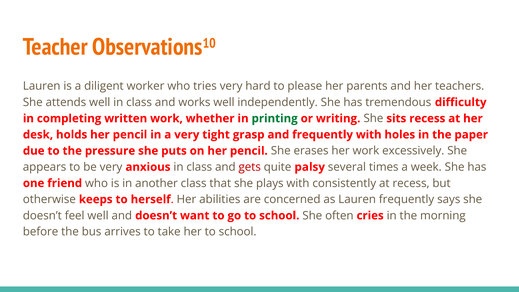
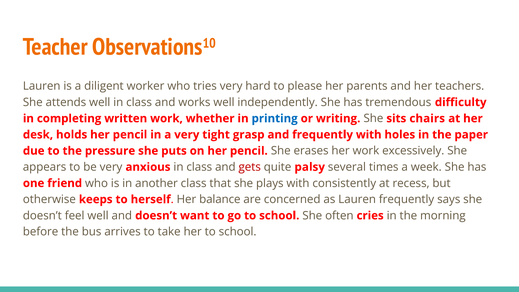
printing colour: green -> blue
sits recess: recess -> chairs
abilities: abilities -> balance
